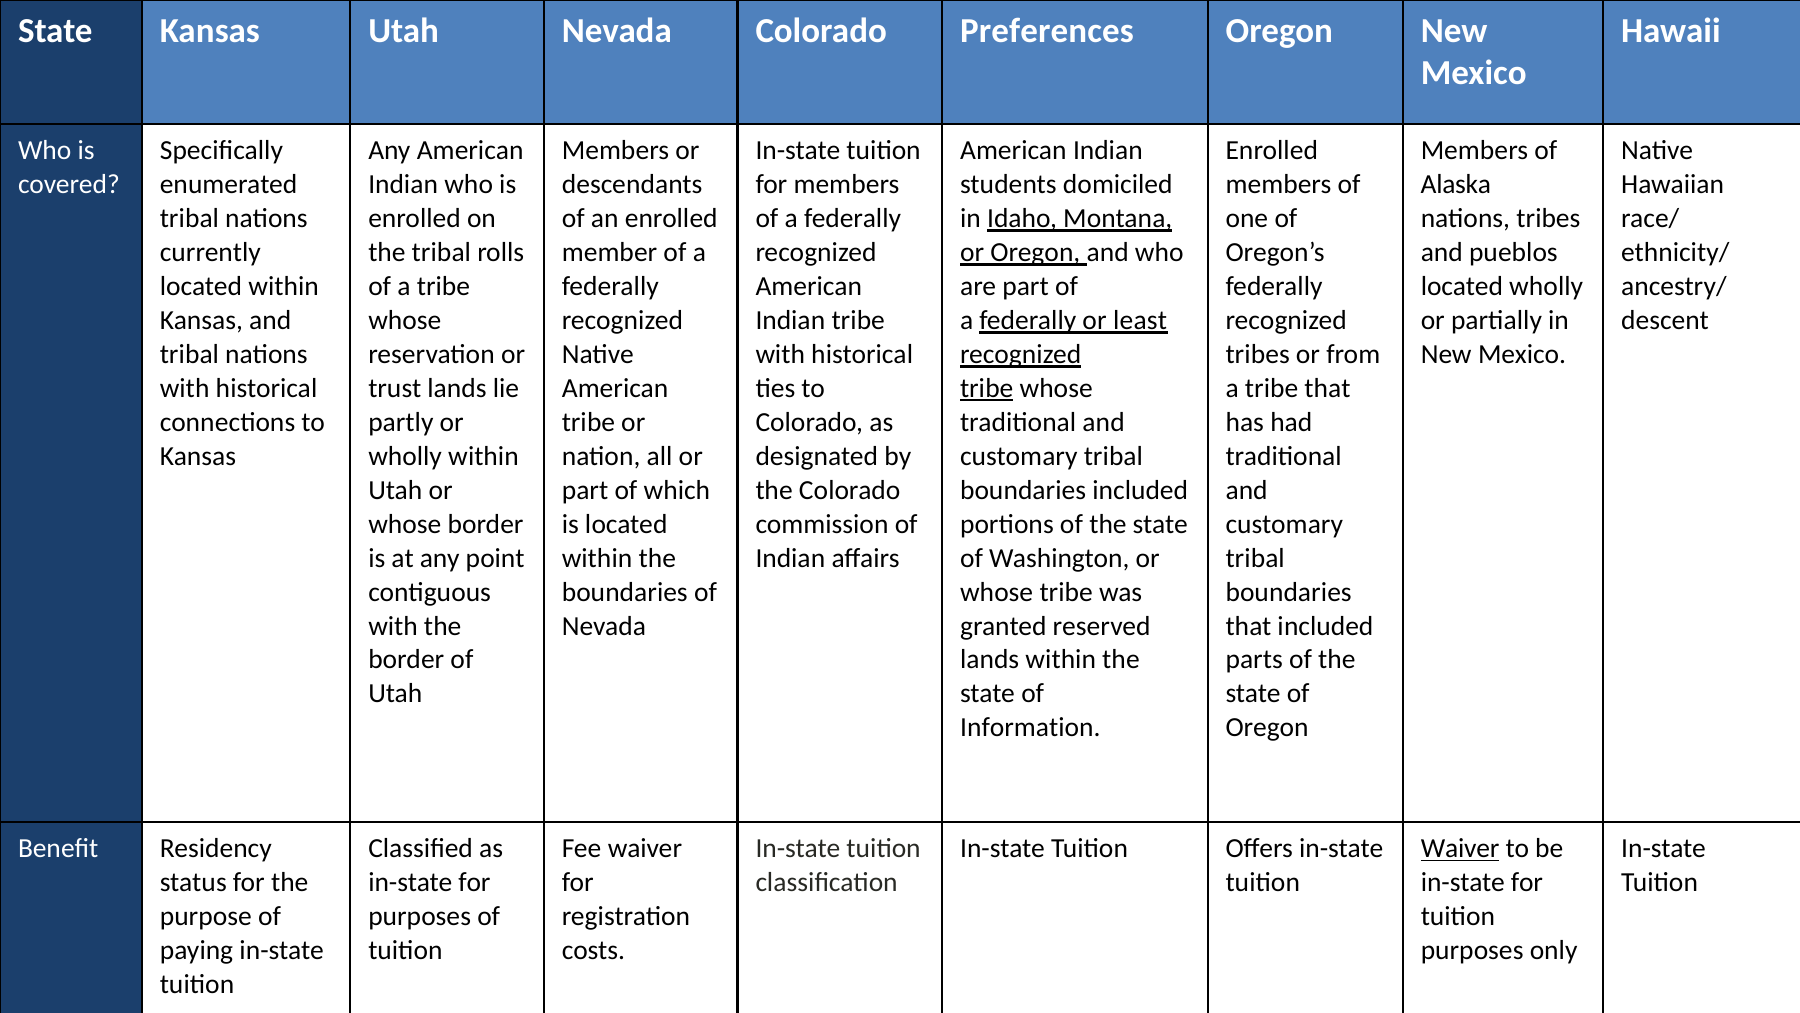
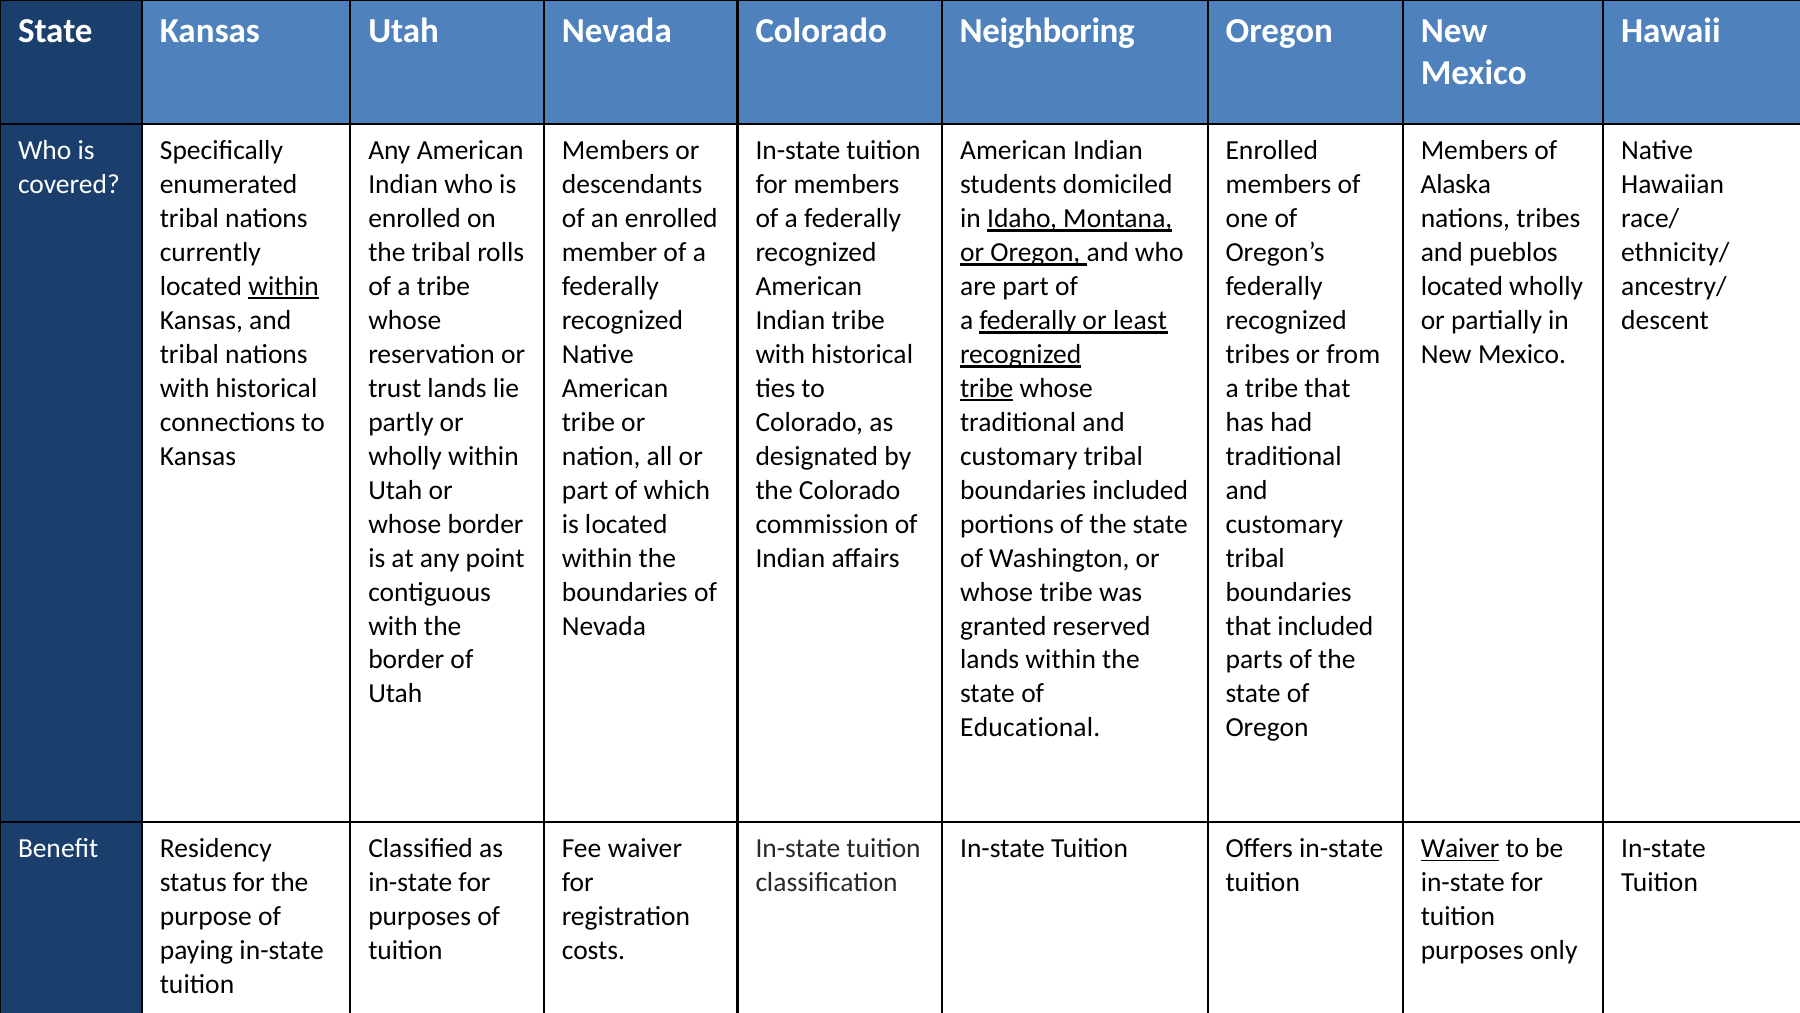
Preferences: Preferences -> Neighboring
within at (284, 286) underline: none -> present
Information: Information -> Educational
